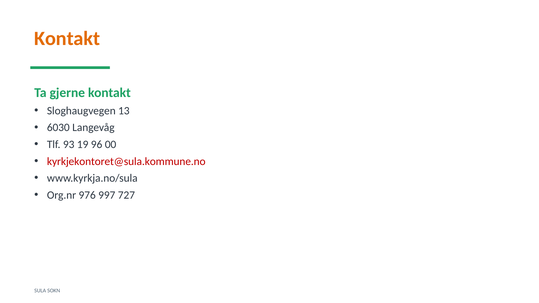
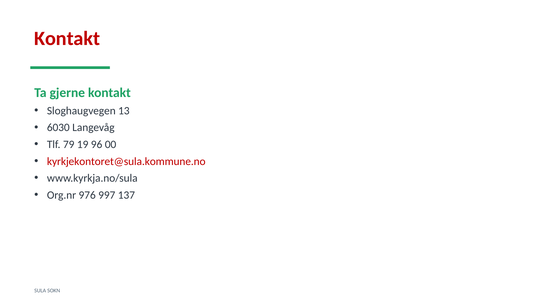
Kontakt at (67, 38) colour: orange -> red
93: 93 -> 79
727: 727 -> 137
